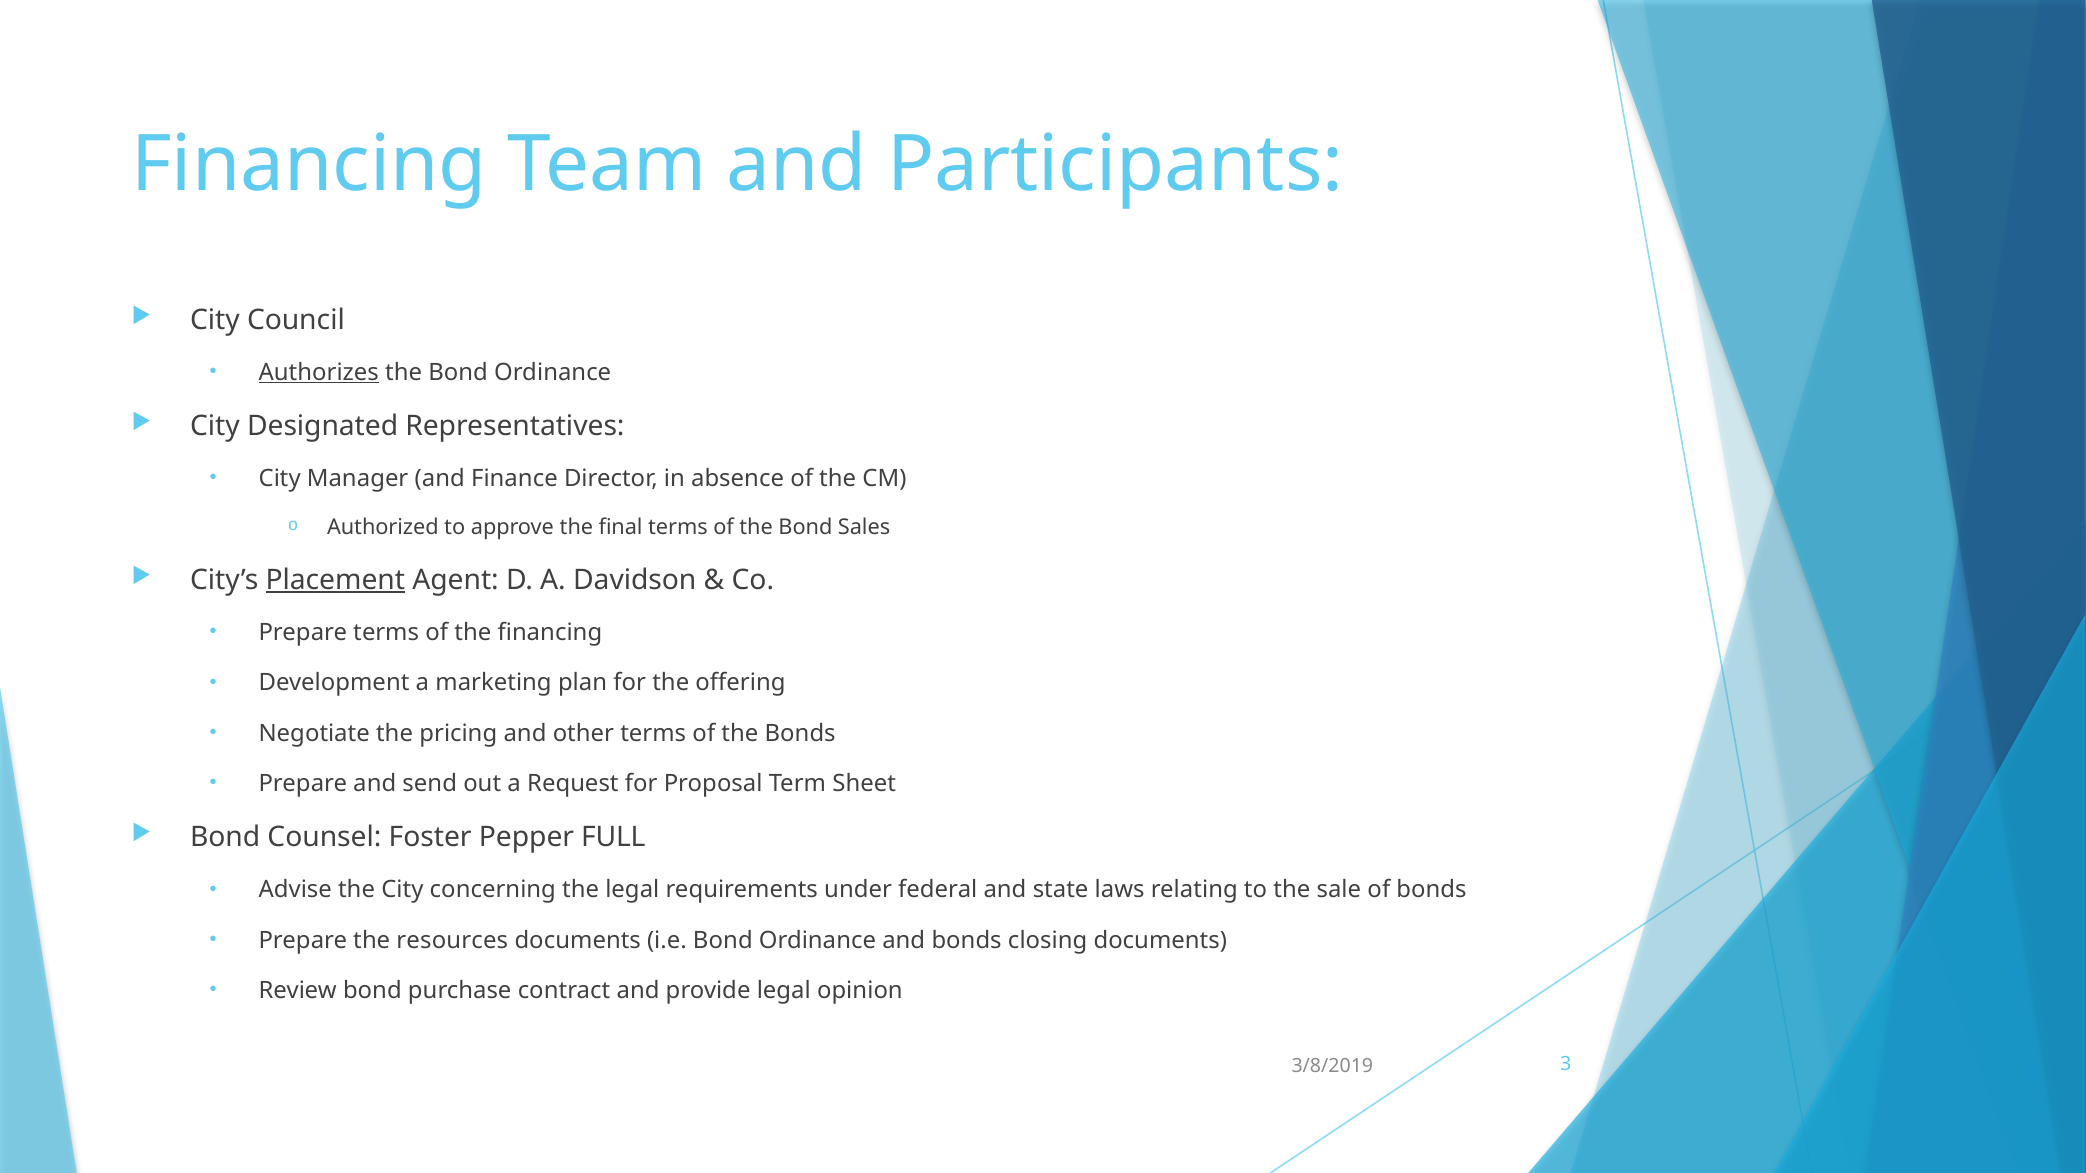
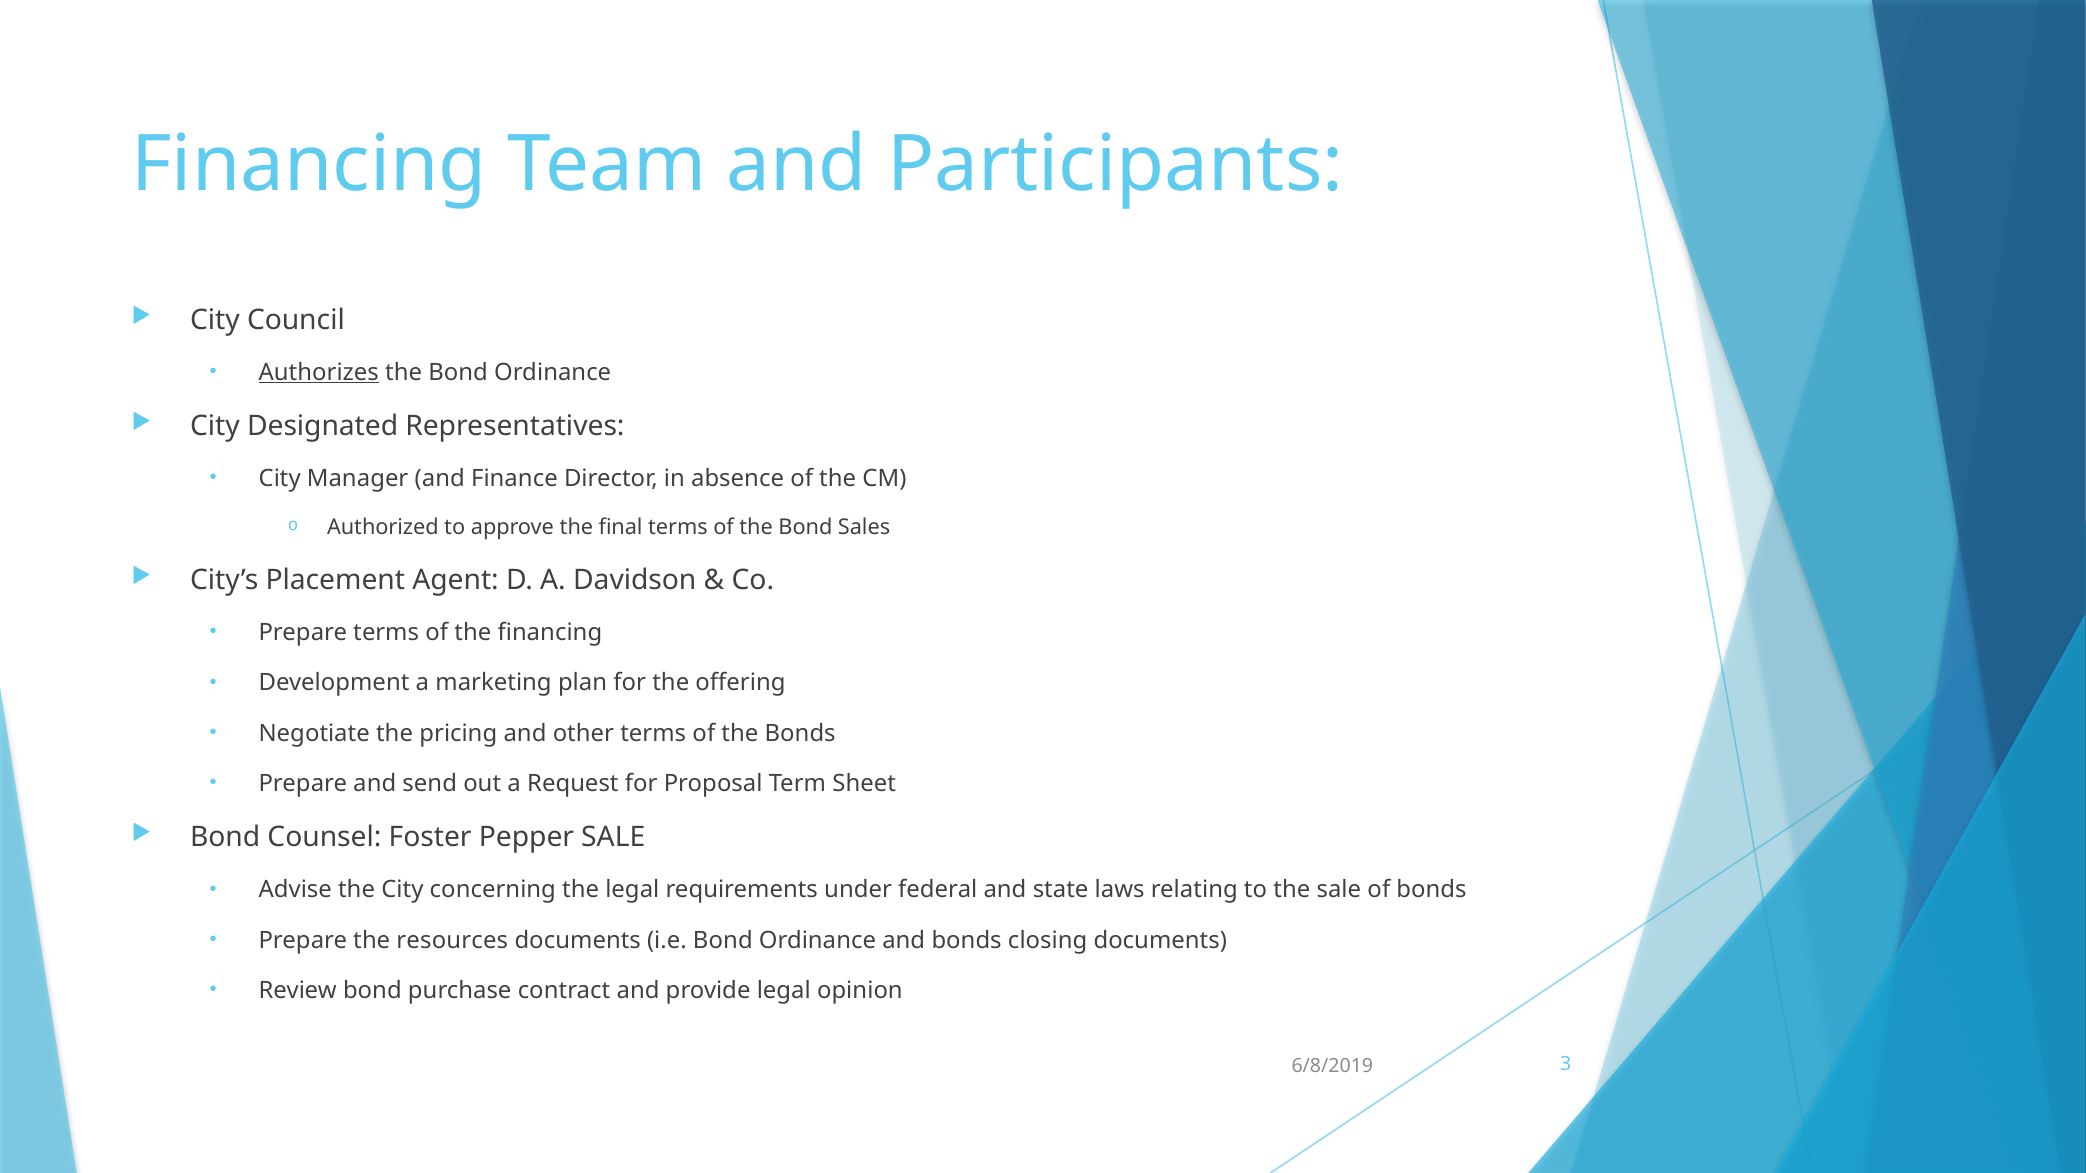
Placement underline: present -> none
Pepper FULL: FULL -> SALE
3/8/2019: 3/8/2019 -> 6/8/2019
